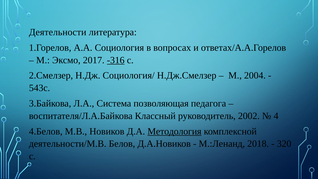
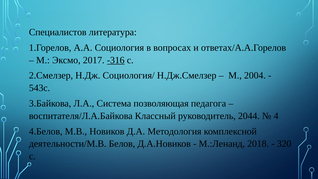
Деятельности: Деятельности -> Специалистов
2002: 2002 -> 2044
Методология underline: present -> none
